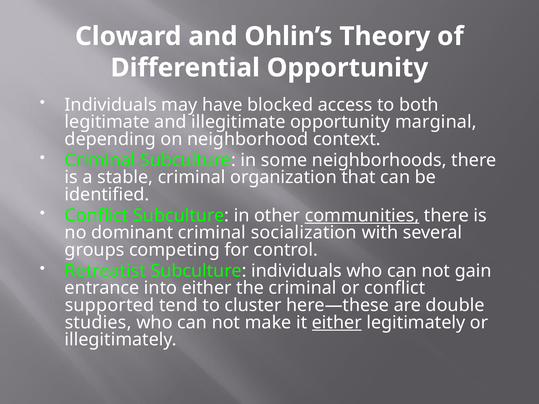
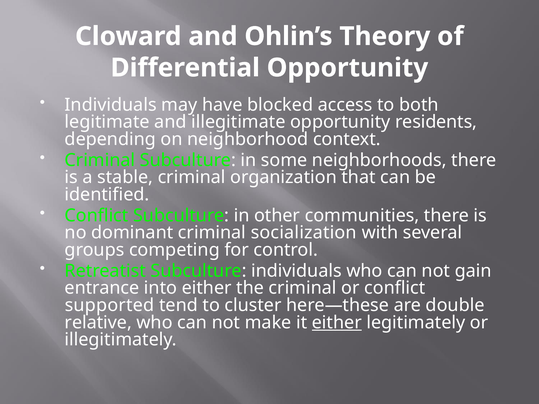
marginal: marginal -> residents
communities underline: present -> none
studies: studies -> relative
